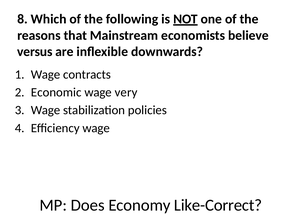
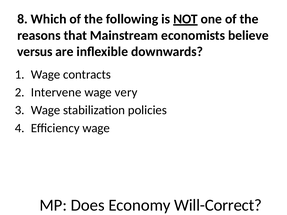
Economic: Economic -> Intervene
Like-Correct: Like-Correct -> Will-Correct
